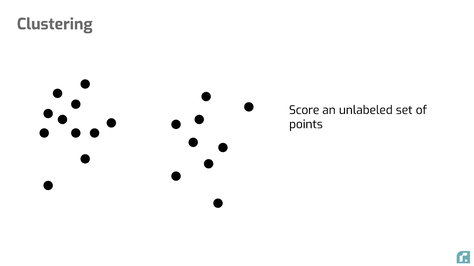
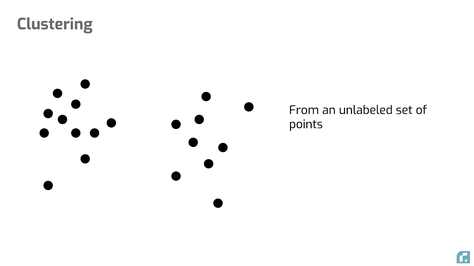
Score: Score -> From
